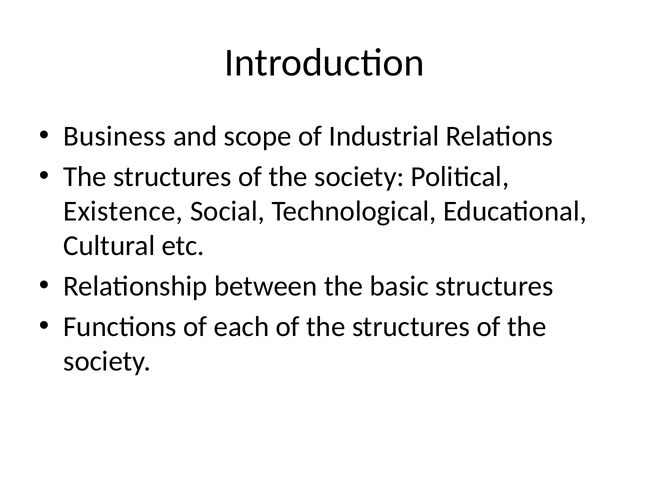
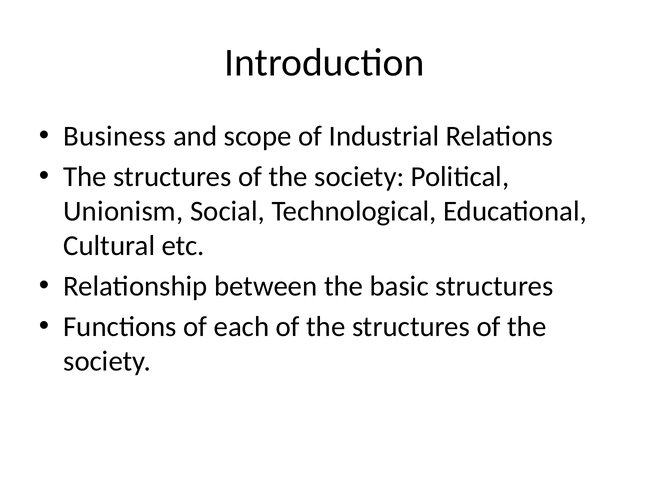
Existence: Existence -> Unionism
